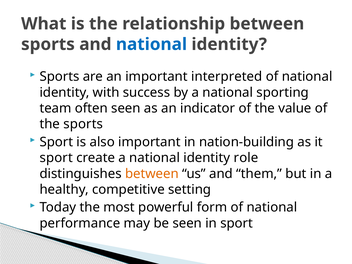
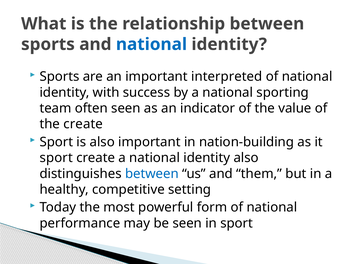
the sports: sports -> create
identity role: role -> also
between at (152, 174) colour: orange -> blue
